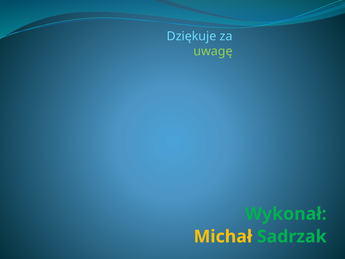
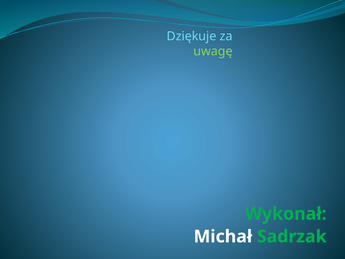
Michał colour: yellow -> white
